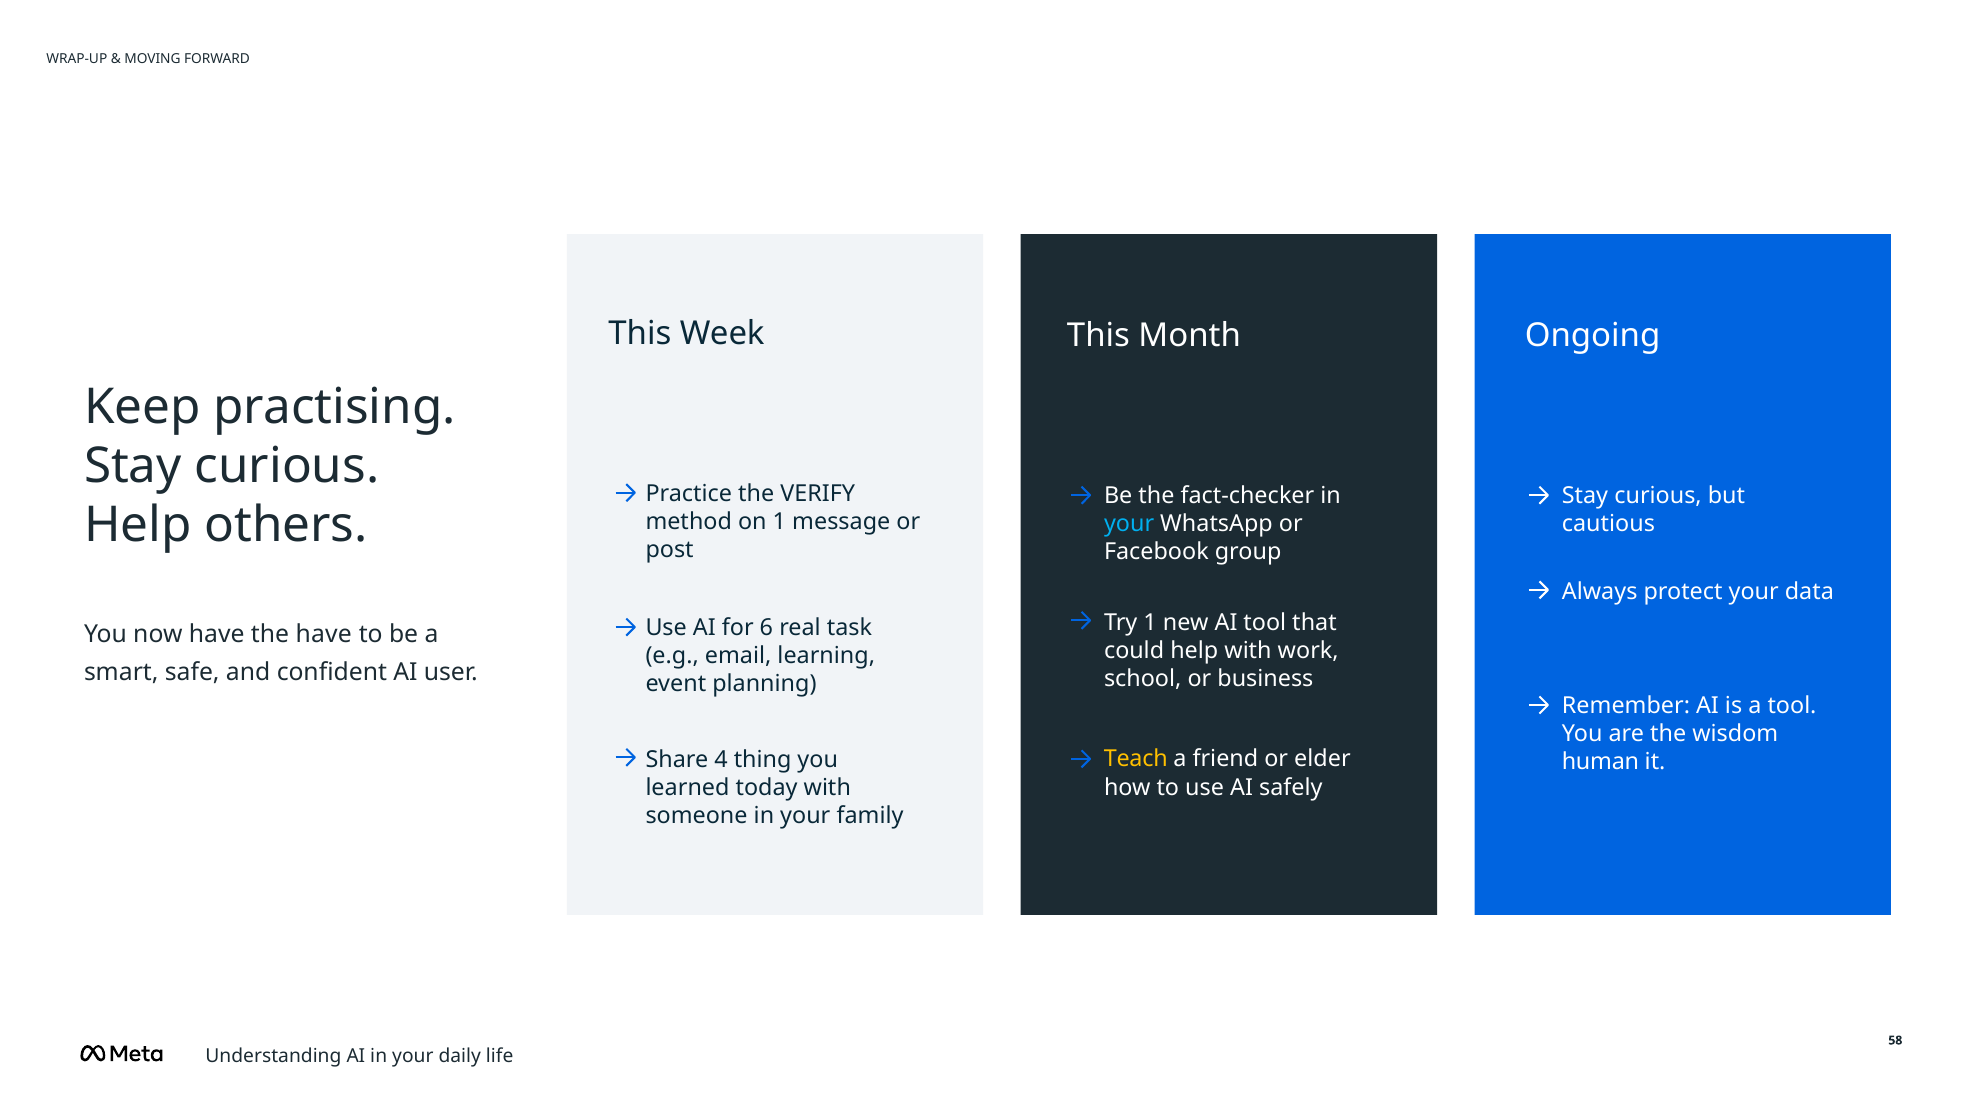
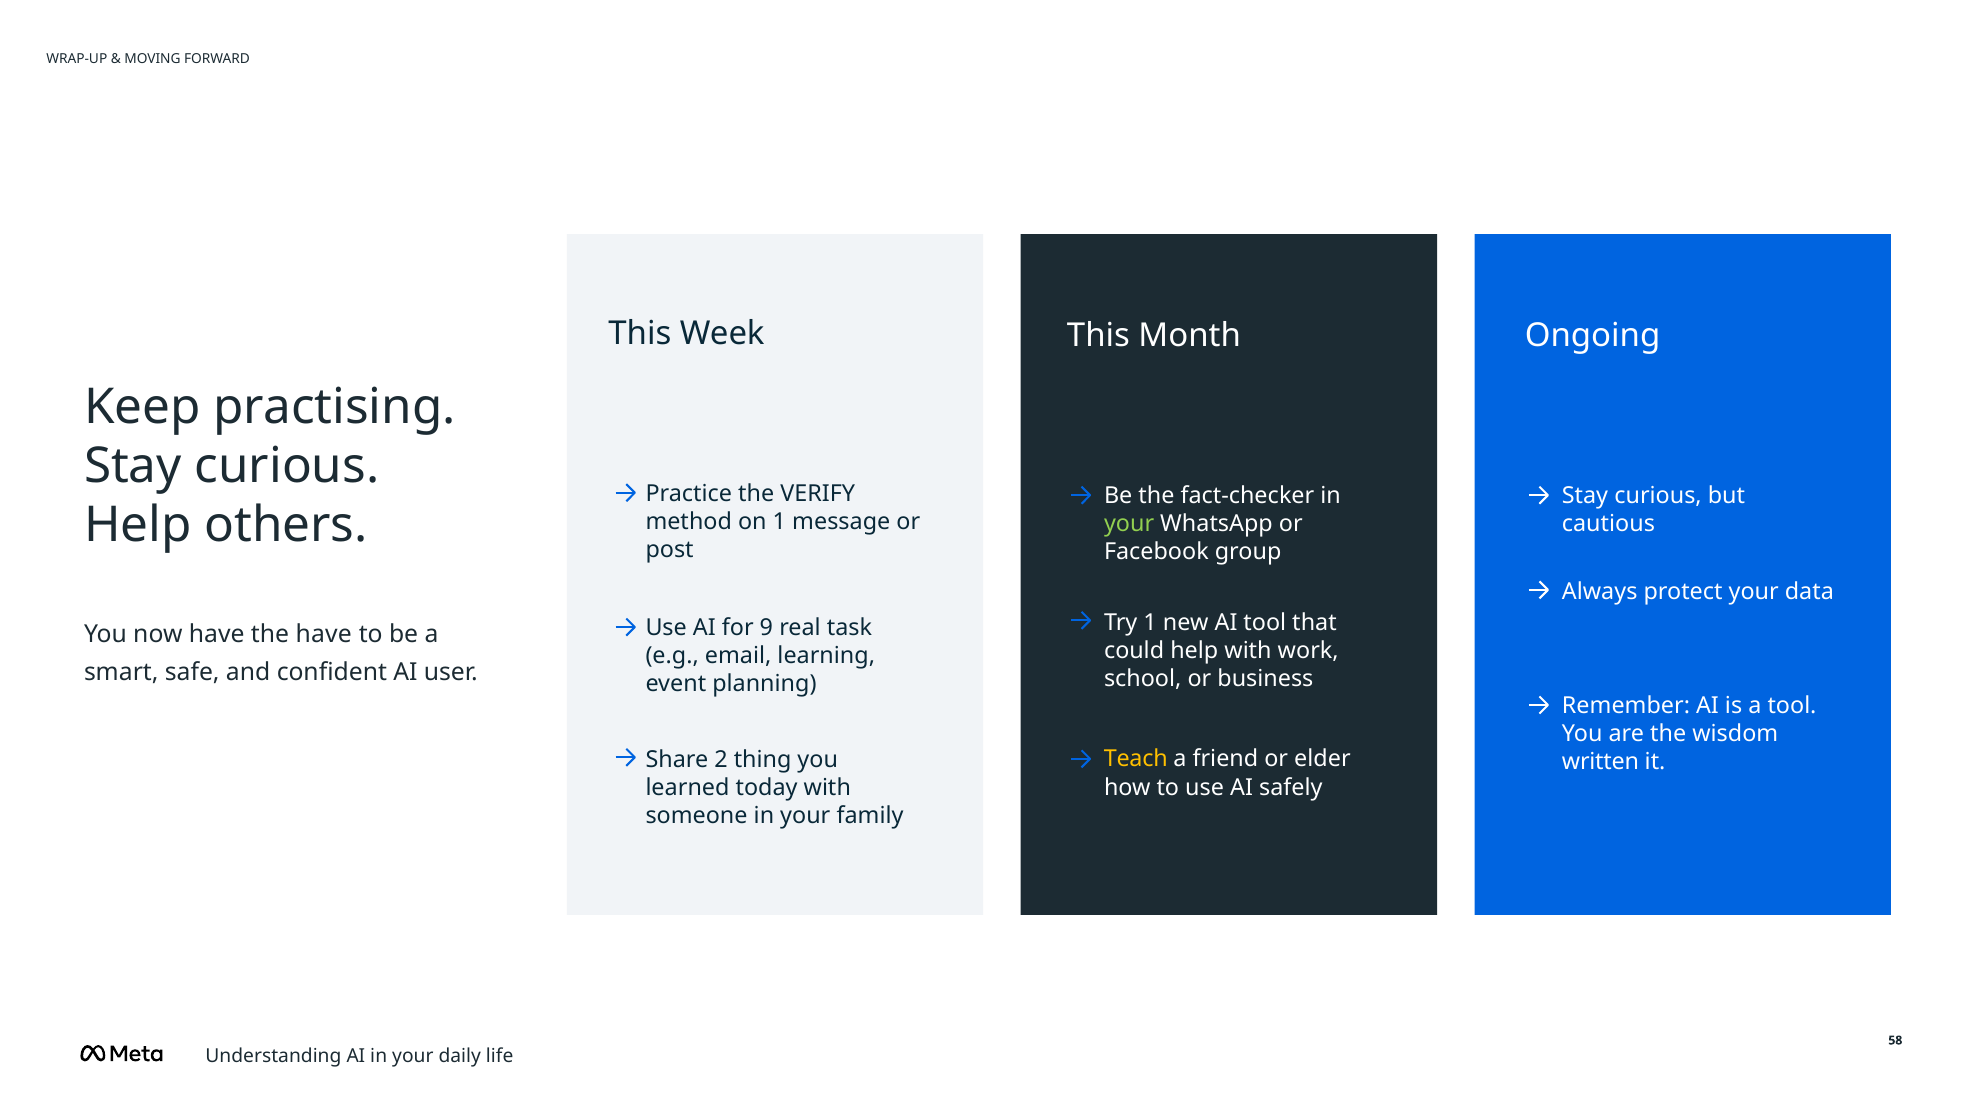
your at (1129, 524) colour: light blue -> light green
6: 6 -> 9
4: 4 -> 2
human: human -> written
